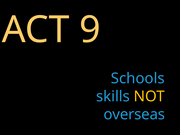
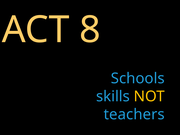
9: 9 -> 8
overseas: overseas -> teachers
